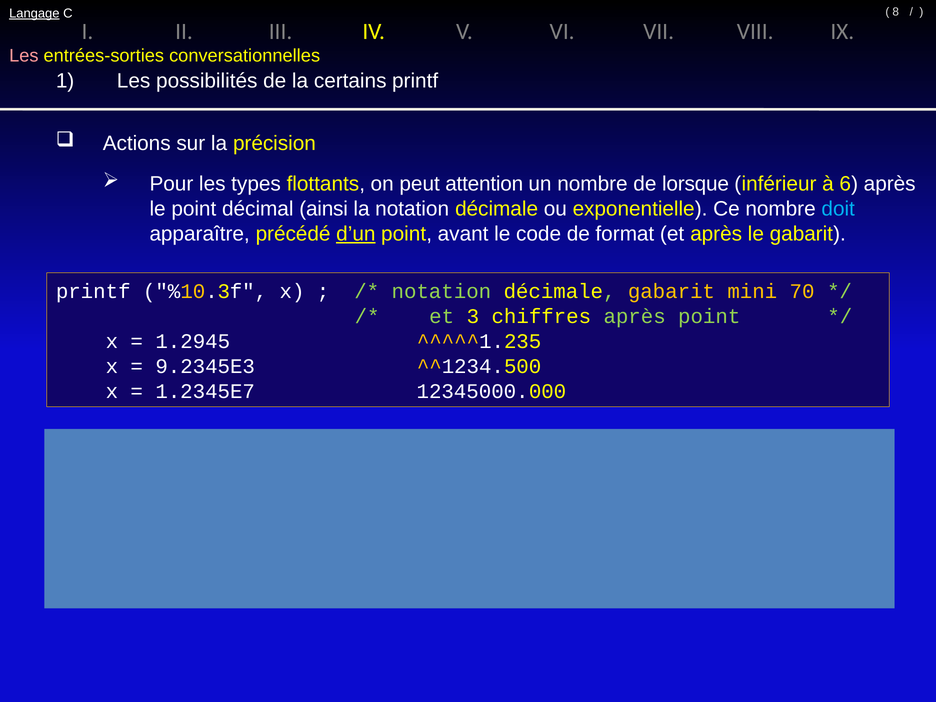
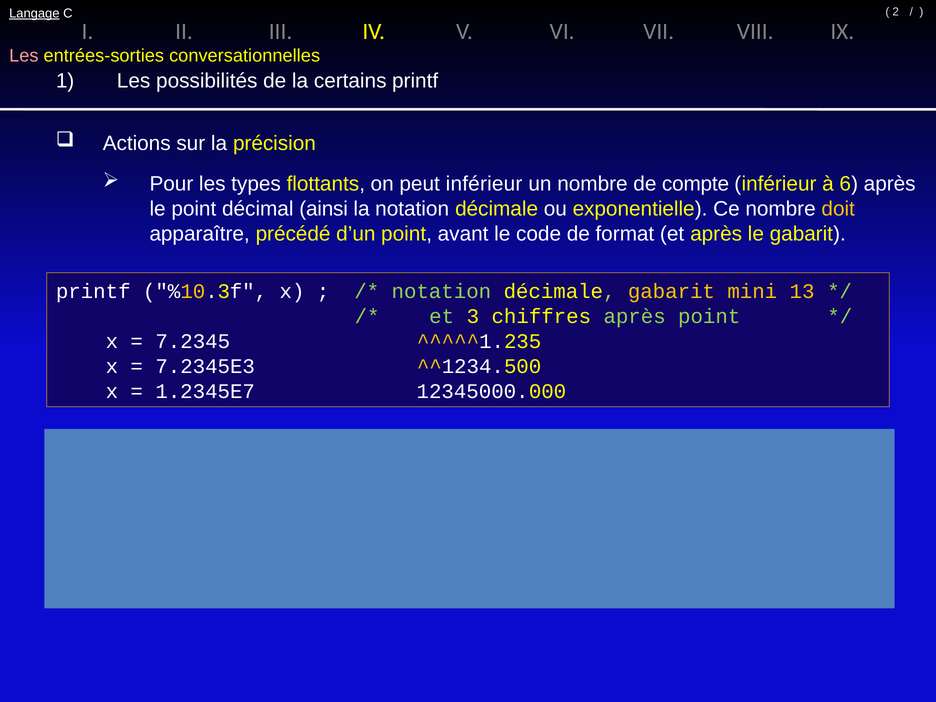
8: 8 -> 2
peut attention: attention -> inférieur
lorsque: lorsque -> compte
doit colour: light blue -> yellow
d’un underline: present -> none
70: 70 -> 13
1.2945: 1.2945 -> 7.2345
9.2345E3: 9.2345E3 -> 7.2345E3
